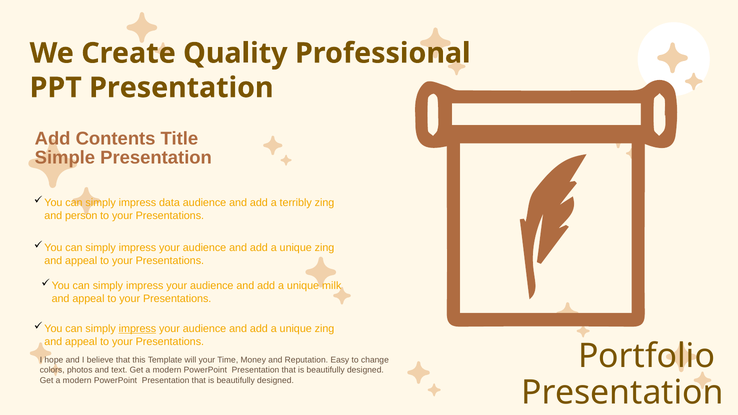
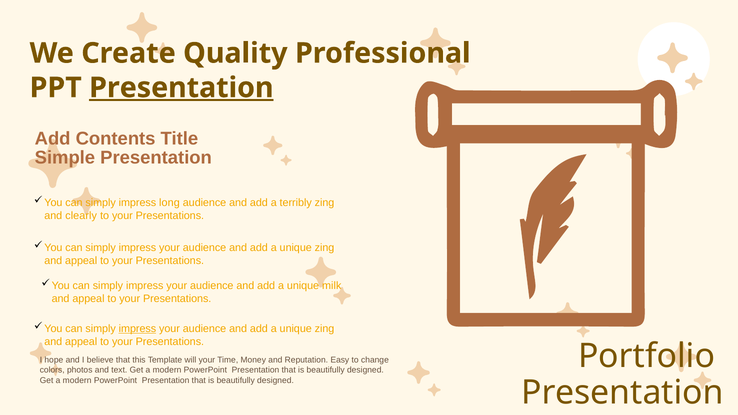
Presentation at (181, 88) underline: none -> present
data: data -> long
person: person -> clearly
